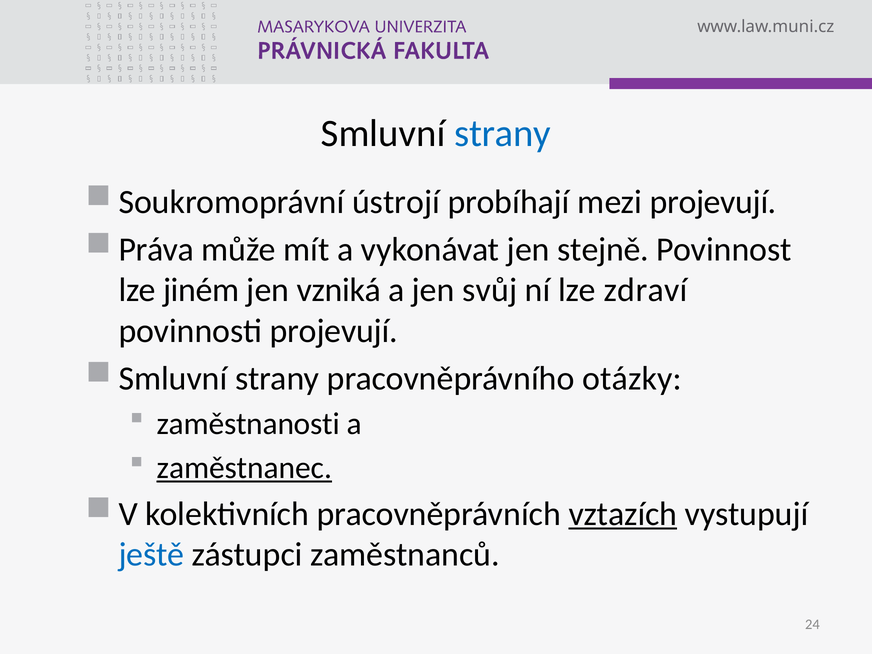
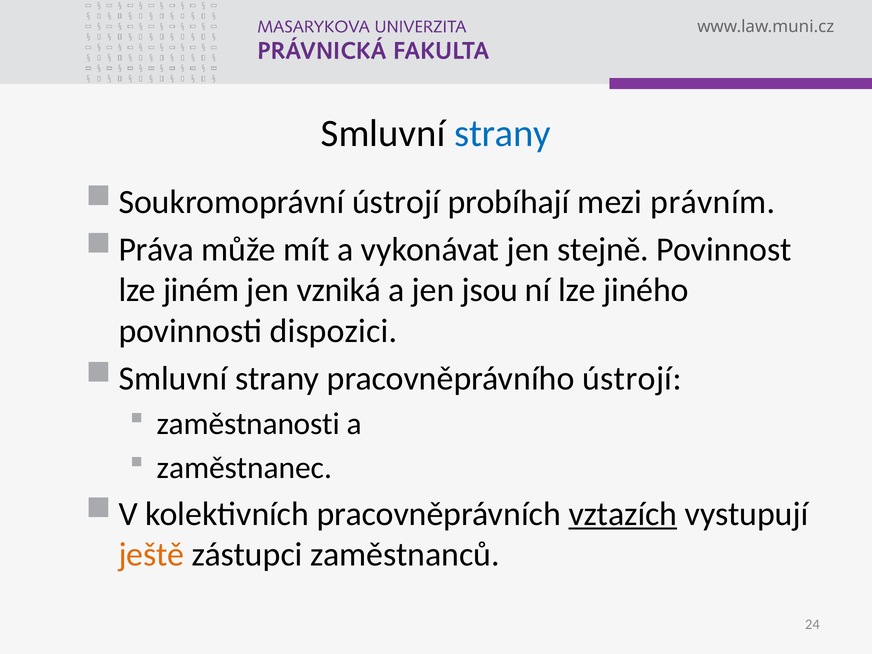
mezi projevují: projevují -> právním
svůj: svůj -> jsou
zdraví: zdraví -> jiného
povinnosti projevují: projevují -> dispozici
pracovněprávního otázky: otázky -> ústrojí
zaměstnanec underline: present -> none
ještě colour: blue -> orange
